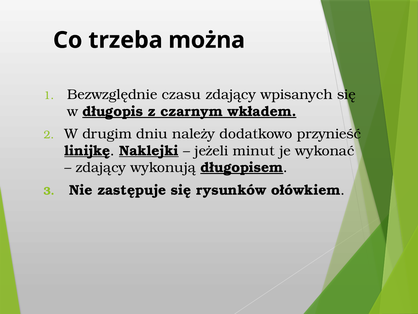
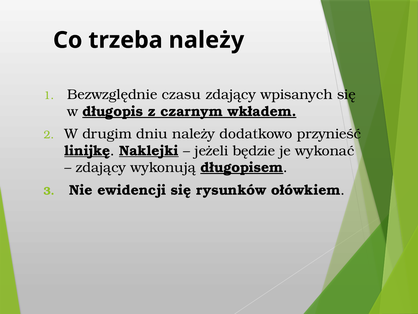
trzeba można: można -> należy
minut: minut -> będzie
zastępuje: zastępuje -> ewidencji
